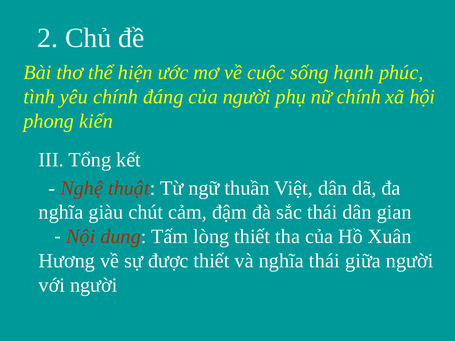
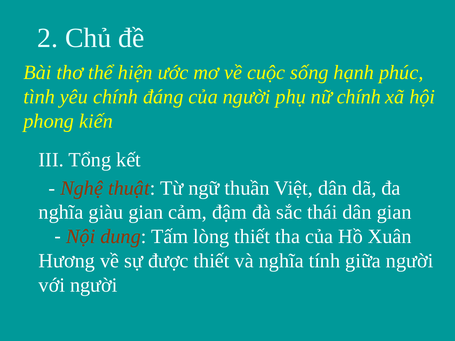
giàu chút: chút -> gian
nghĩa thái: thái -> tính
